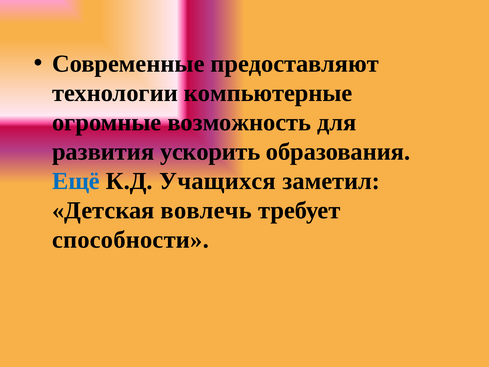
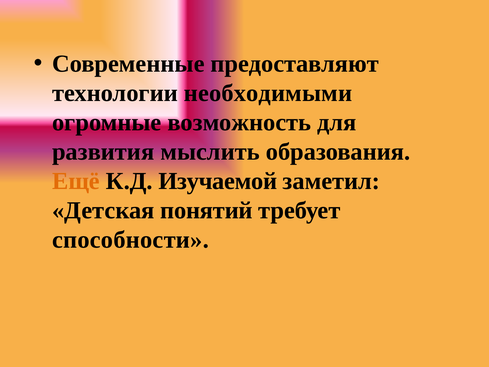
компьютерные: компьютерные -> необходимыми
ускорить: ускорить -> мыслить
Ещё colour: blue -> orange
Учащихся: Учащихся -> Изучаемой
вовлечь: вовлечь -> понятий
